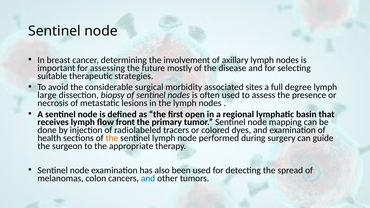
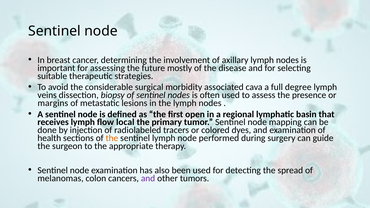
sites: sites -> cava
large: large -> veins
necrosis: necrosis -> margins
front: front -> local
and at (148, 178) colour: blue -> purple
